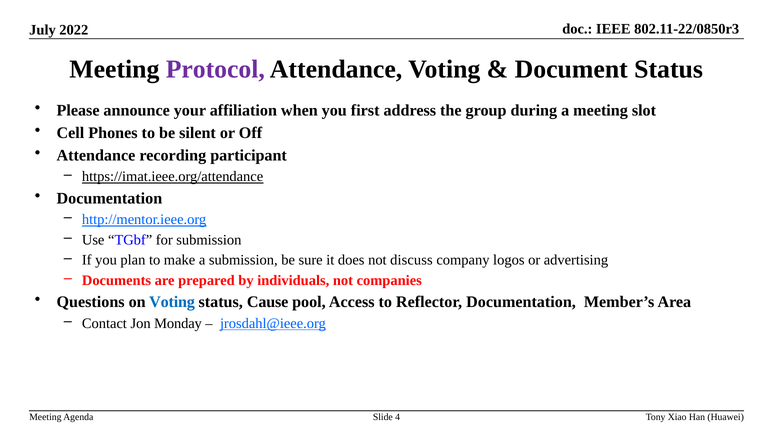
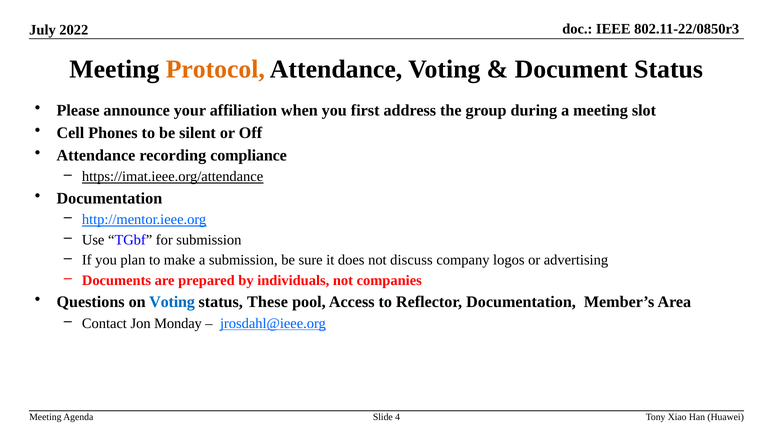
Protocol colour: purple -> orange
participant: participant -> compliance
Cause: Cause -> These
